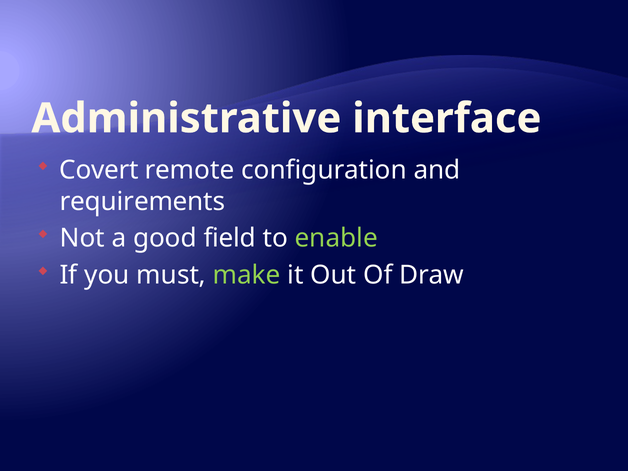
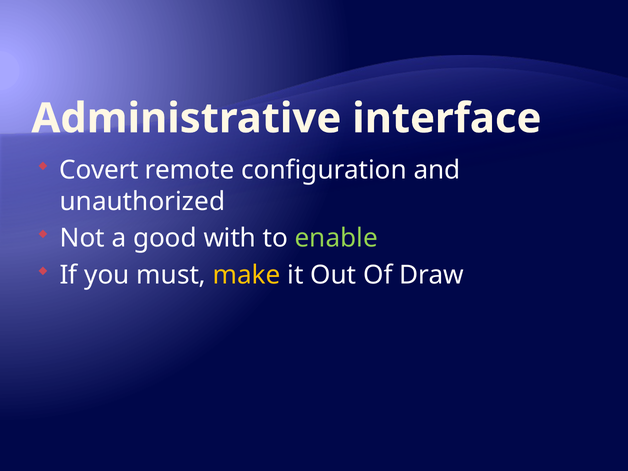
requirements: requirements -> unauthorized
field: field -> with
make colour: light green -> yellow
